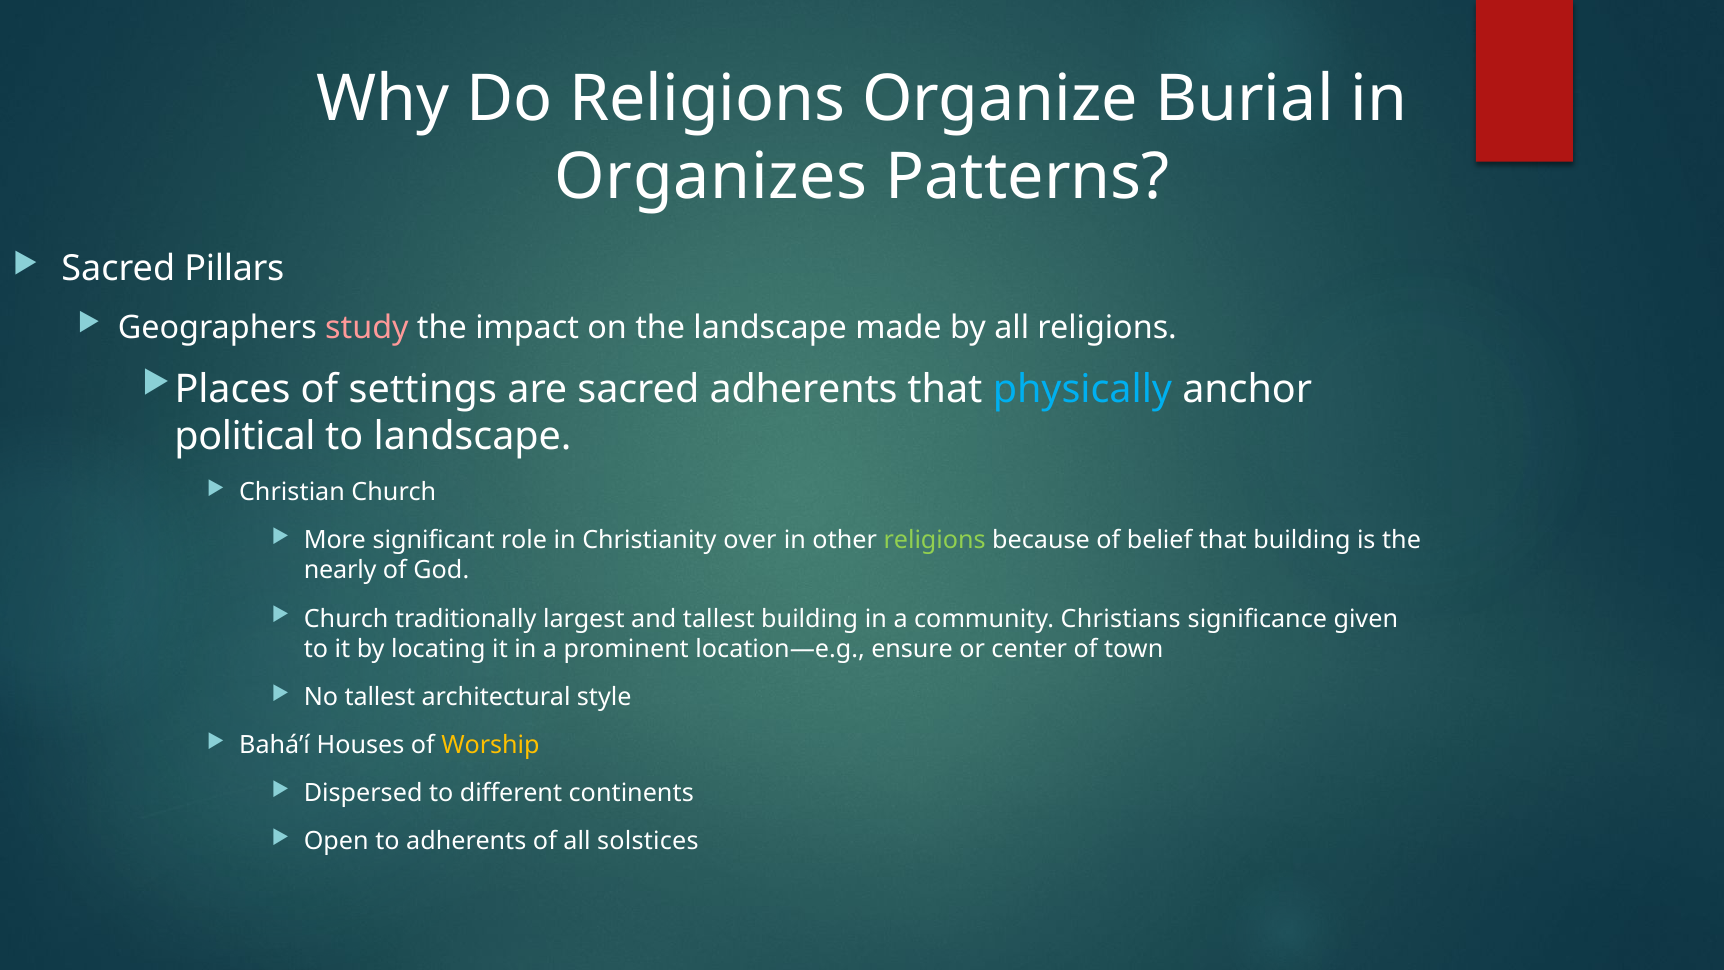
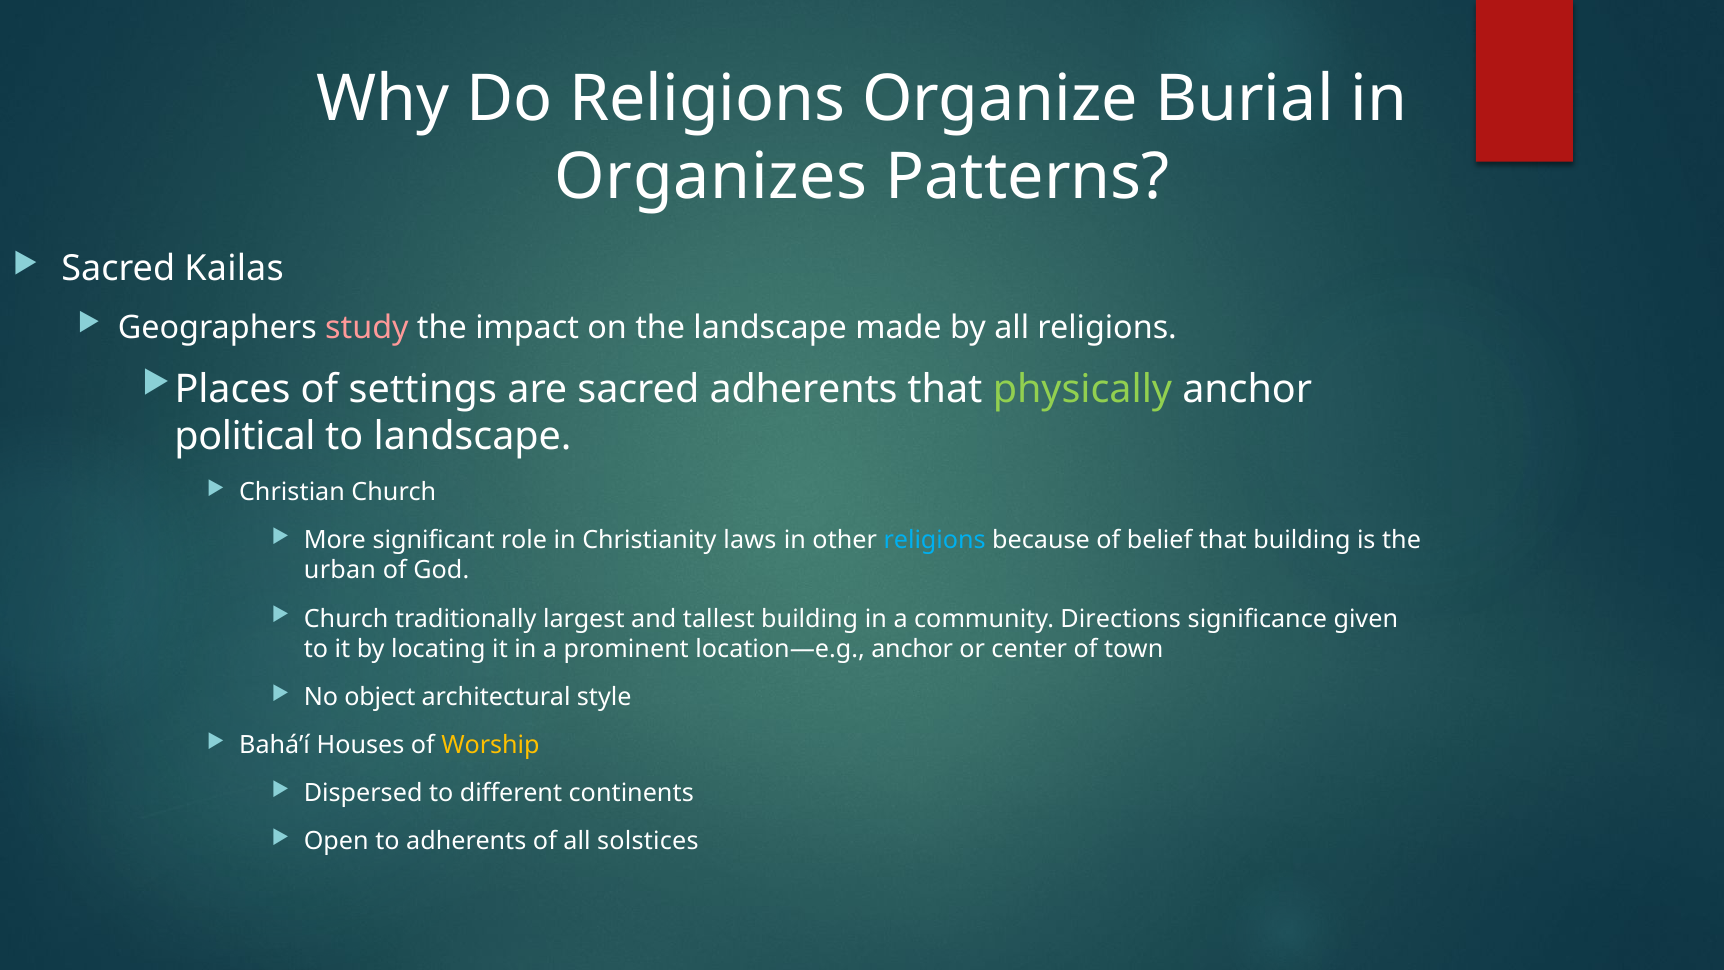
Pillars: Pillars -> Kailas
physically colour: light blue -> light green
over: over -> laws
religions at (935, 540) colour: light green -> light blue
nearly: nearly -> urban
Christians: Christians -> Directions
location—e.g ensure: ensure -> anchor
No tallest: tallest -> object
